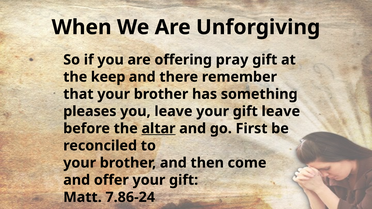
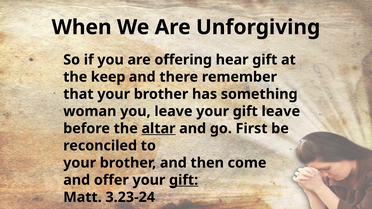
pray: pray -> hear
pleases: pleases -> woman
gift at (184, 180) underline: none -> present
7.86-24: 7.86-24 -> 3.23-24
